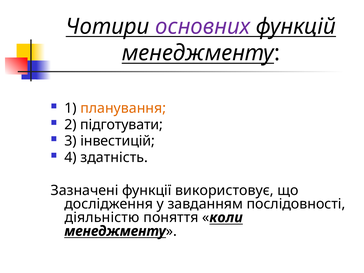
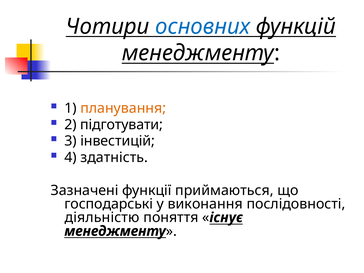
основних colour: purple -> blue
використовує: використовує -> приймаються
дослідження: дослідження -> господарські
завданням: завданням -> виконання
коли: коли -> існує
